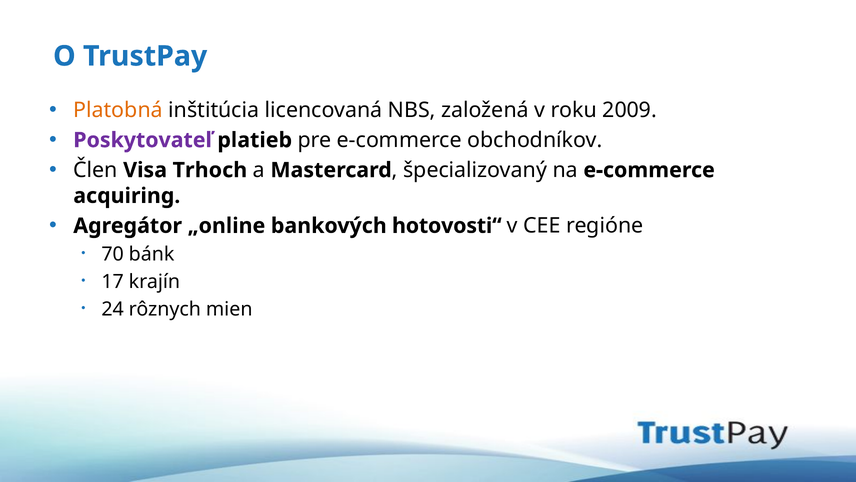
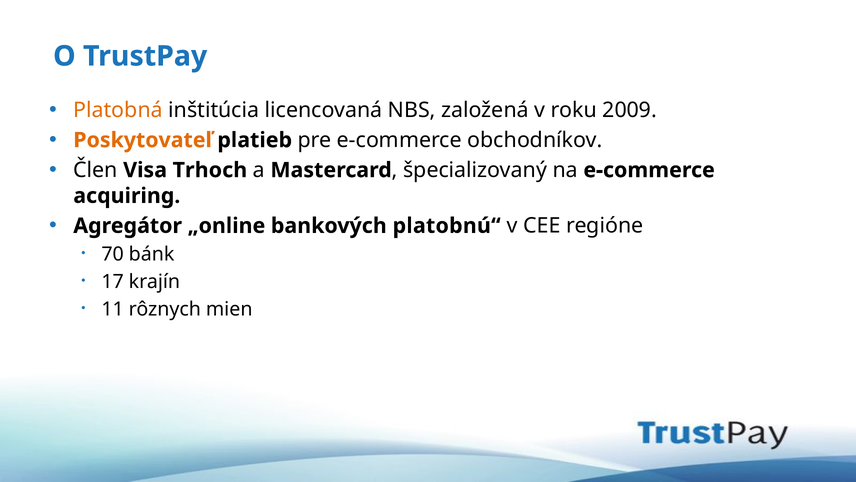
Poskytovateľ colour: purple -> orange
hotovosti“: hotovosti“ -> platobnú“
24: 24 -> 11
